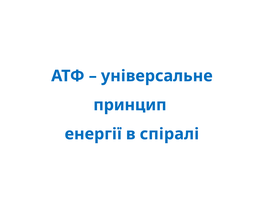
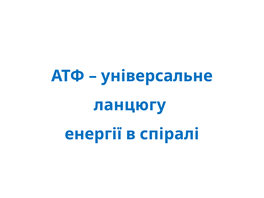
принцип: принцип -> ланцюгу
